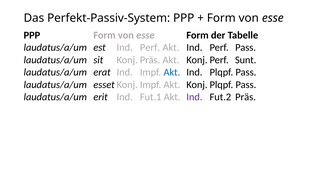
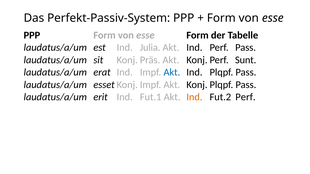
est Ind Perf: Perf -> Julia
Ind at (194, 97) colour: purple -> orange
Fut.2 Präs: Präs -> Perf
